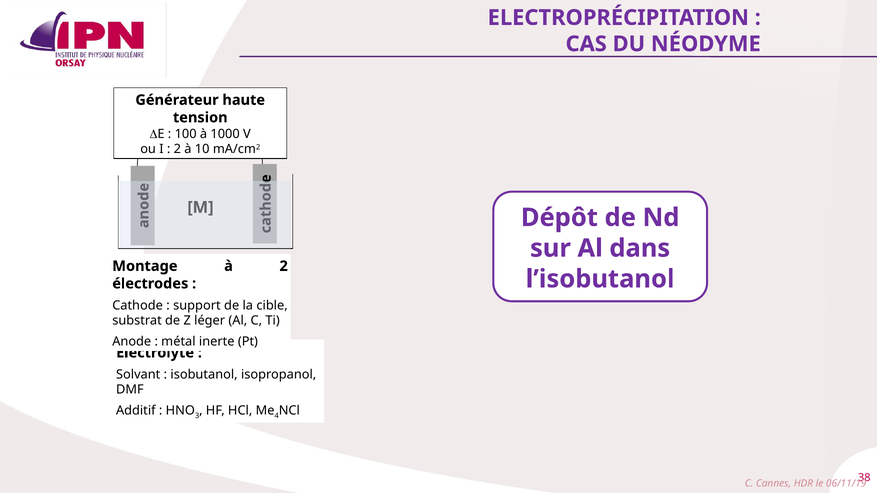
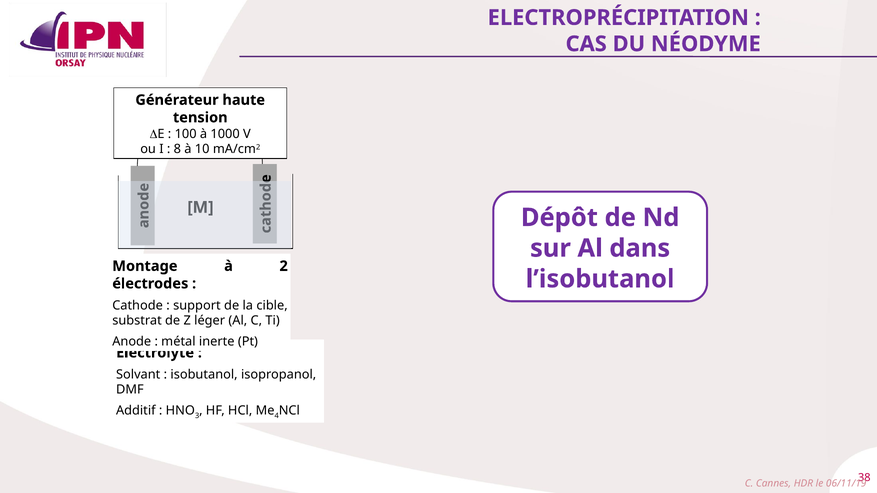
2 at (177, 149): 2 -> 8
